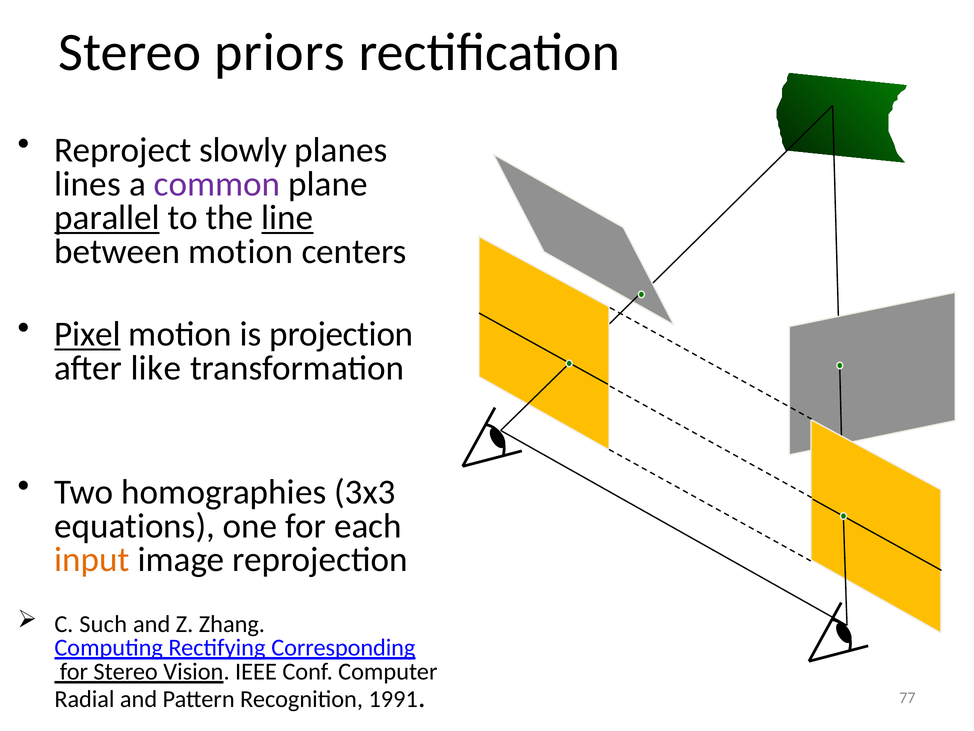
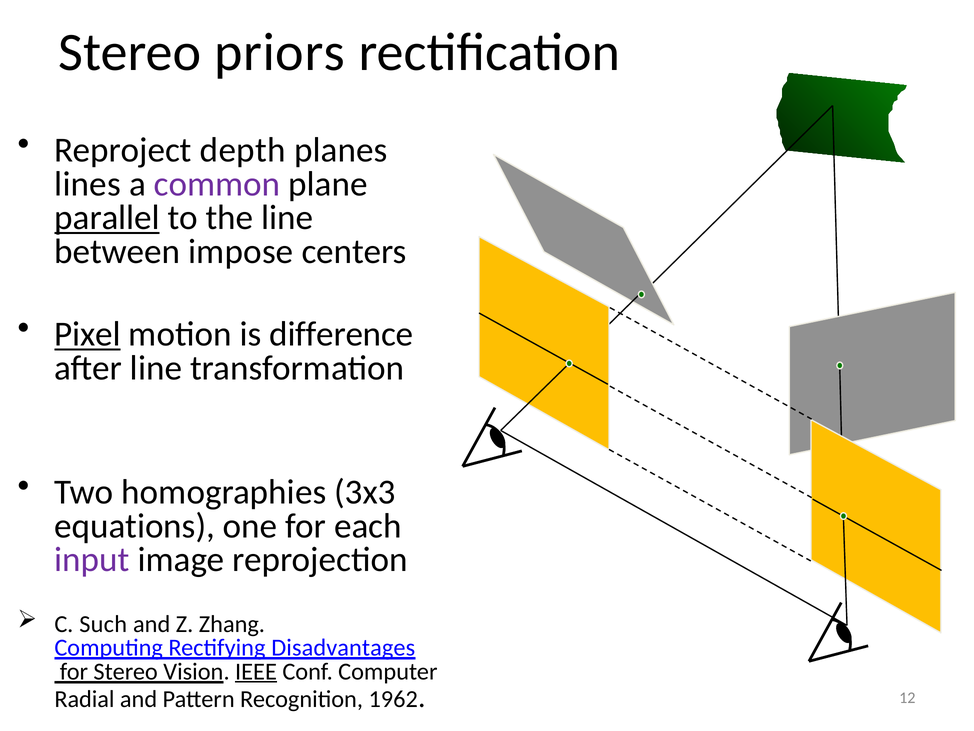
slowly: slowly -> depth
line at (287, 218) underline: present -> none
between motion: motion -> impose
projection: projection -> difference
after like: like -> line
input colour: orange -> purple
Corresponding: Corresponding -> Disadvantages
IEEE underline: none -> present
1991: 1991 -> 1962
77: 77 -> 12
